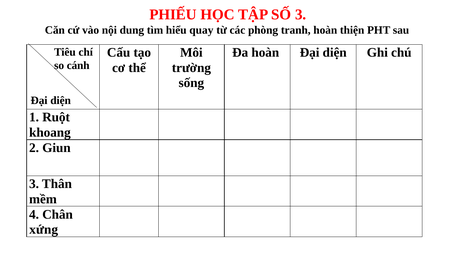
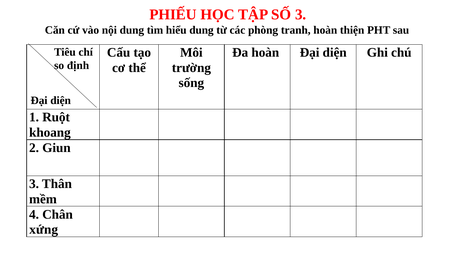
hiểu quay: quay -> dung
cánh: cánh -> định
